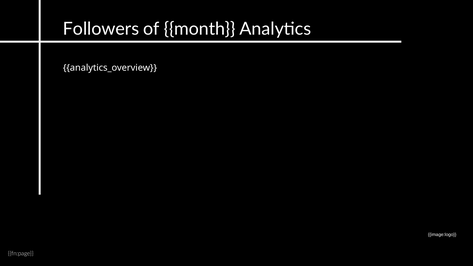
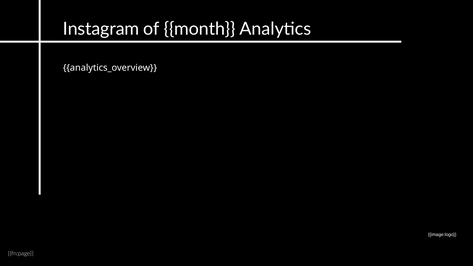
Followers: Followers -> Instagram
